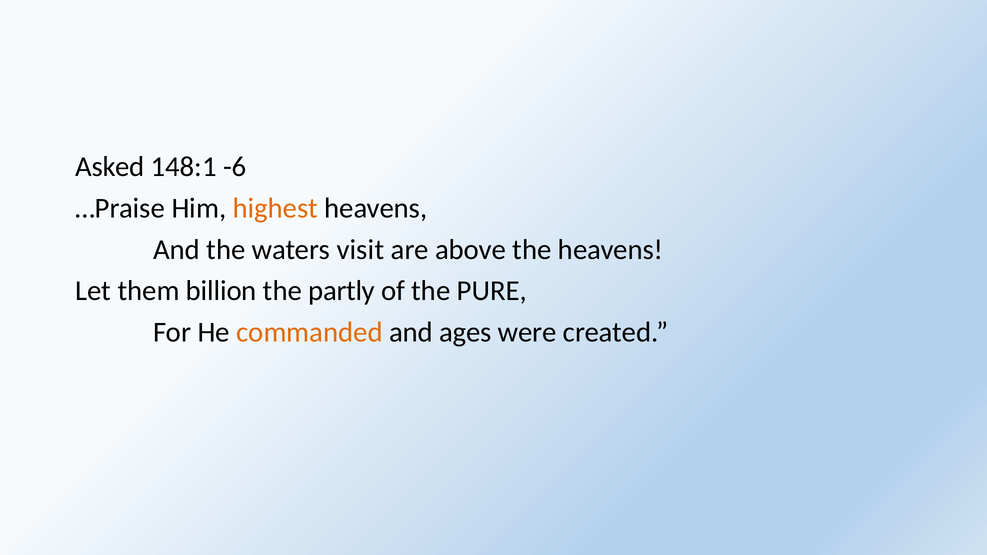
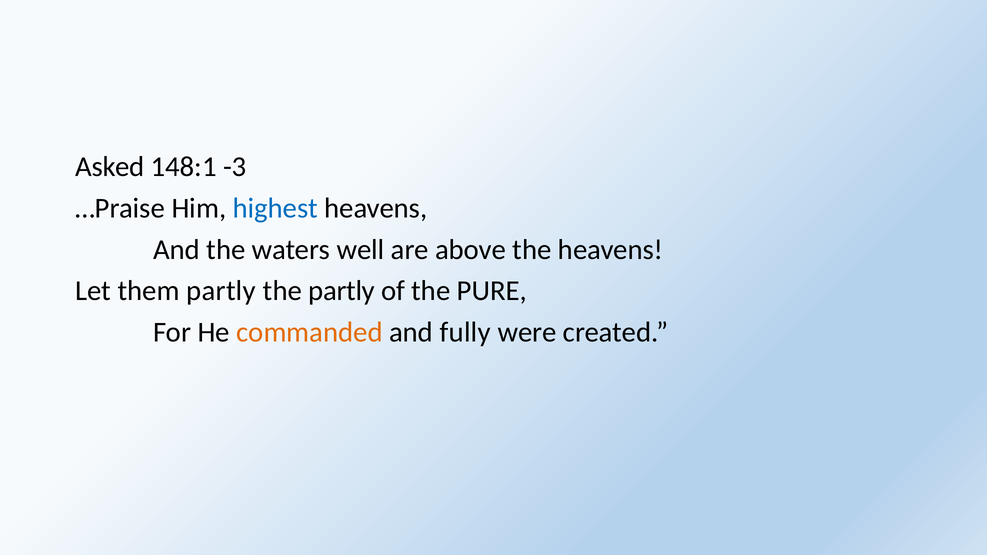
-6: -6 -> -3
highest colour: orange -> blue
visit: visit -> well
them billion: billion -> partly
ages: ages -> fully
